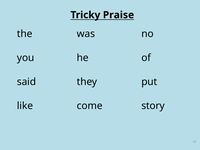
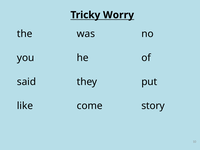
Praise: Praise -> Worry
